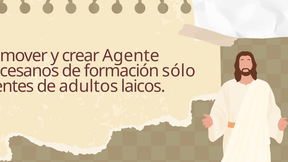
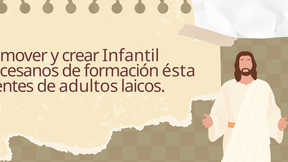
Agente: Agente -> Infantil
sólo: sólo -> ésta
